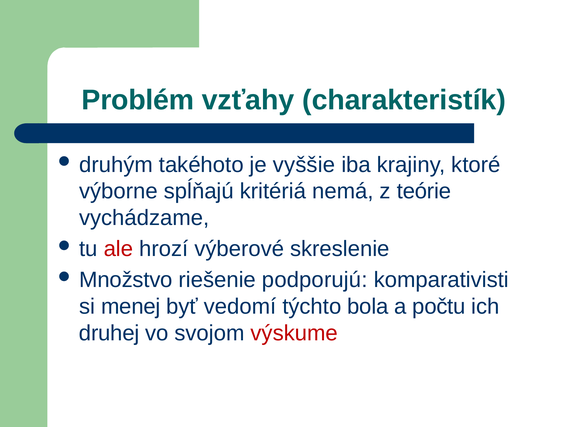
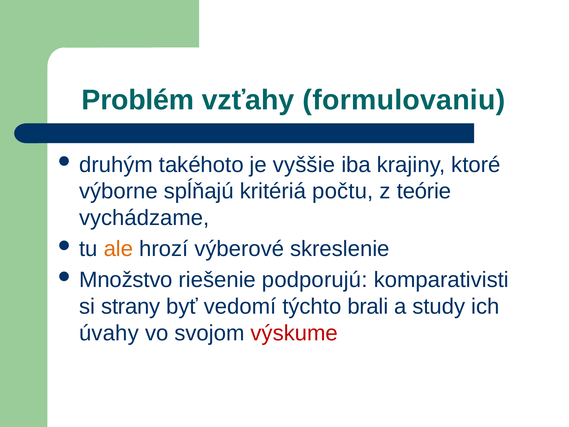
charakteristík: charakteristík -> formulovaniu
nemá: nemá -> počtu
ale colour: red -> orange
menej: menej -> strany
bola: bola -> brali
počtu: počtu -> study
druhej: druhej -> úvahy
